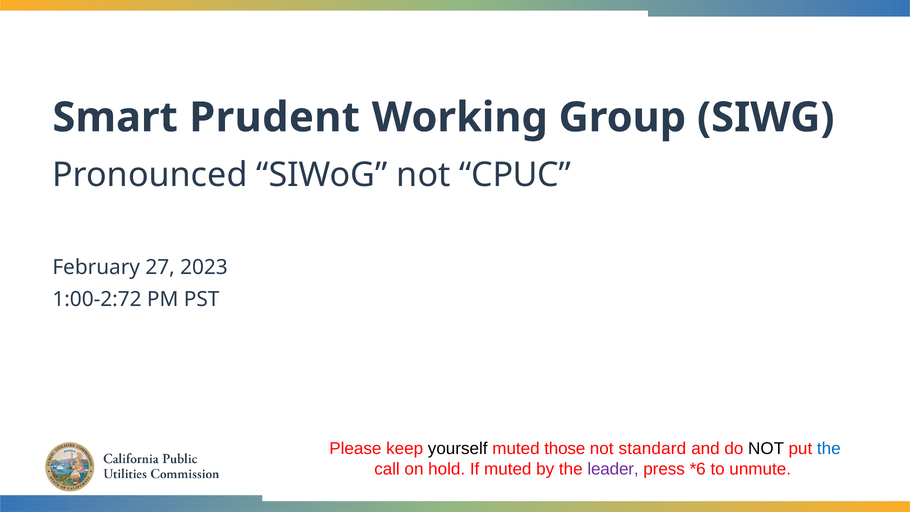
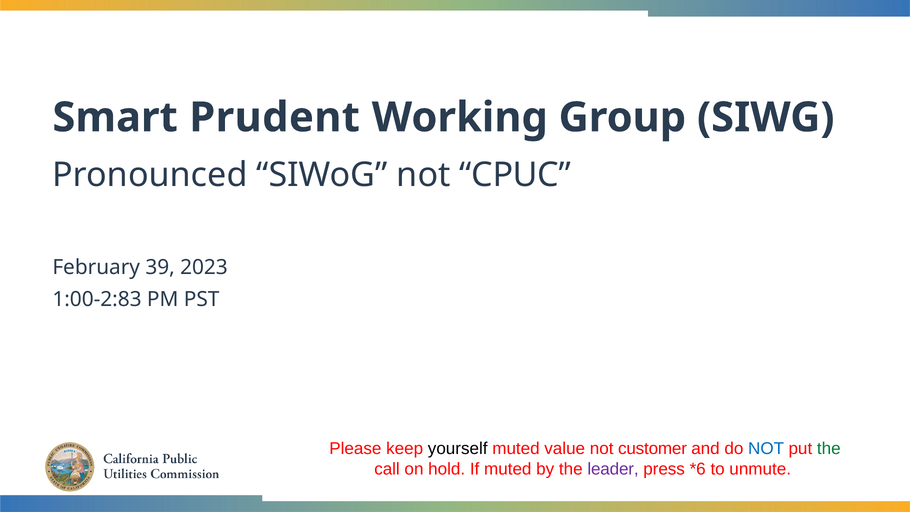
27: 27 -> 39
1:00-2:72: 1:00-2:72 -> 1:00-2:83
those: those -> value
standard: standard -> customer
NOT at (766, 449) colour: black -> blue
the at (829, 449) colour: blue -> green
